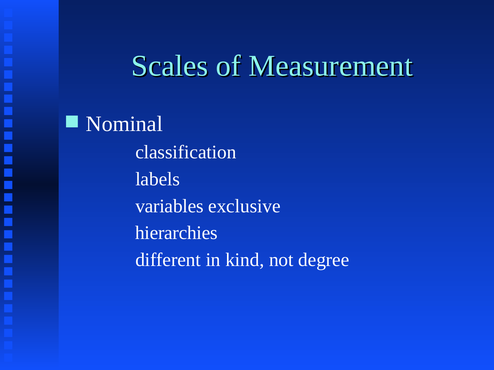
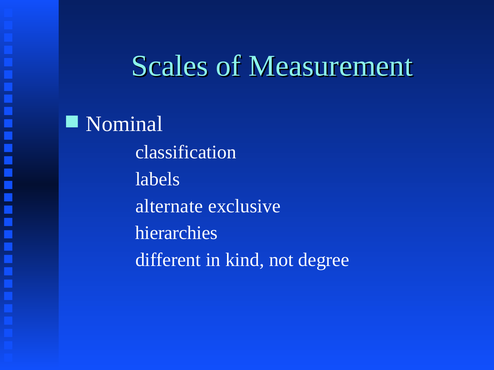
variables: variables -> alternate
